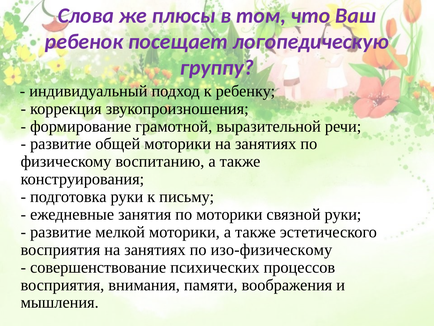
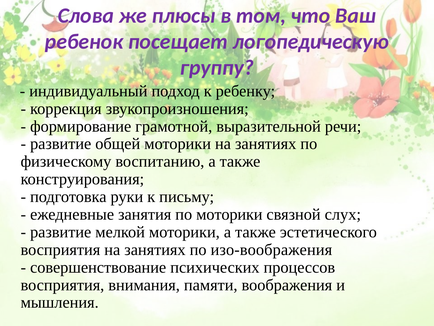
связной руки: руки -> слух
изо-физическому: изо-физическому -> изо-воображения
